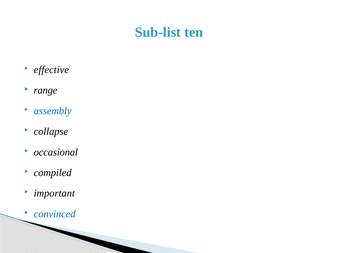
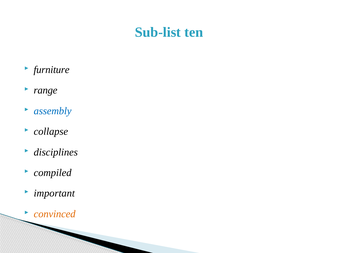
effective: effective -> furniture
occasional: occasional -> disciplines
convinced colour: blue -> orange
